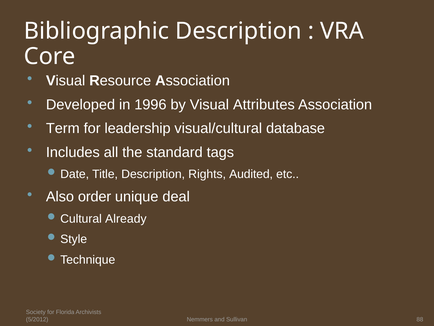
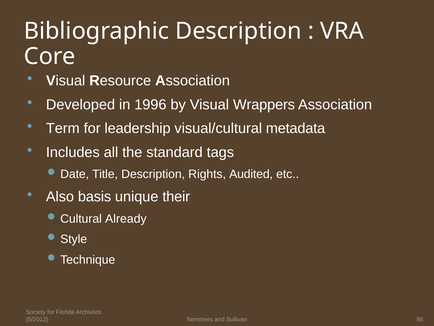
Attributes: Attributes -> Wrappers
database: database -> metadata
order: order -> basis
deal: deal -> their
